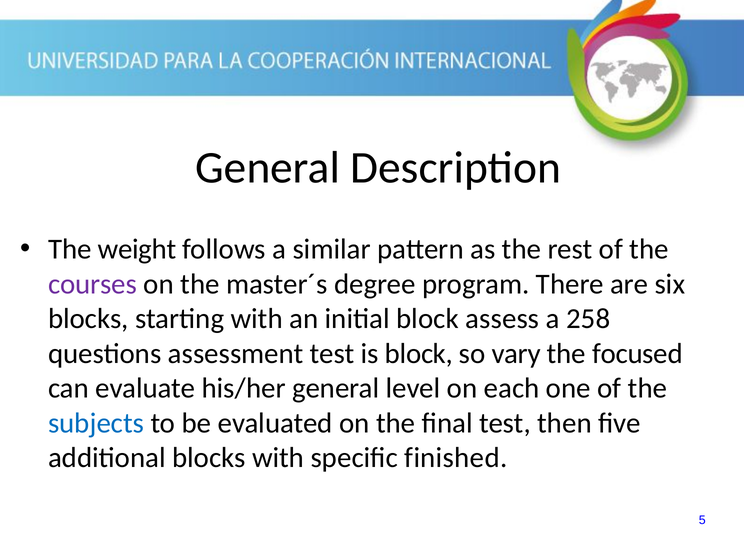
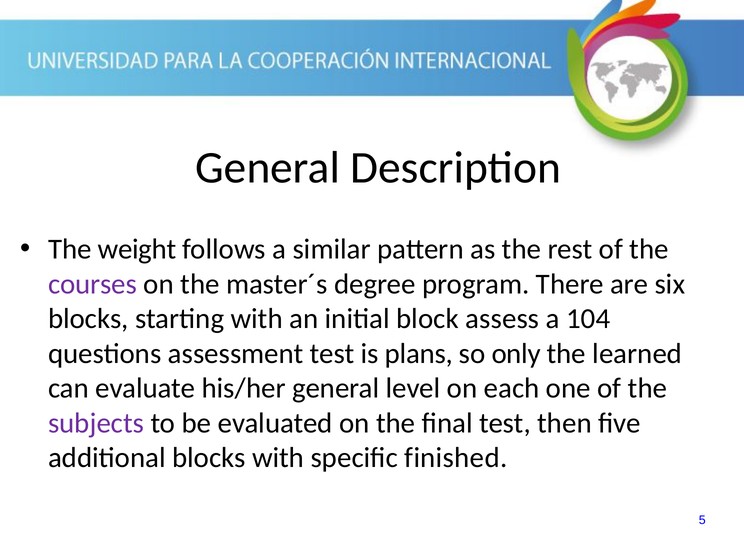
258: 258 -> 104
is block: block -> plans
vary: vary -> only
focused: focused -> learned
subjects colour: blue -> purple
